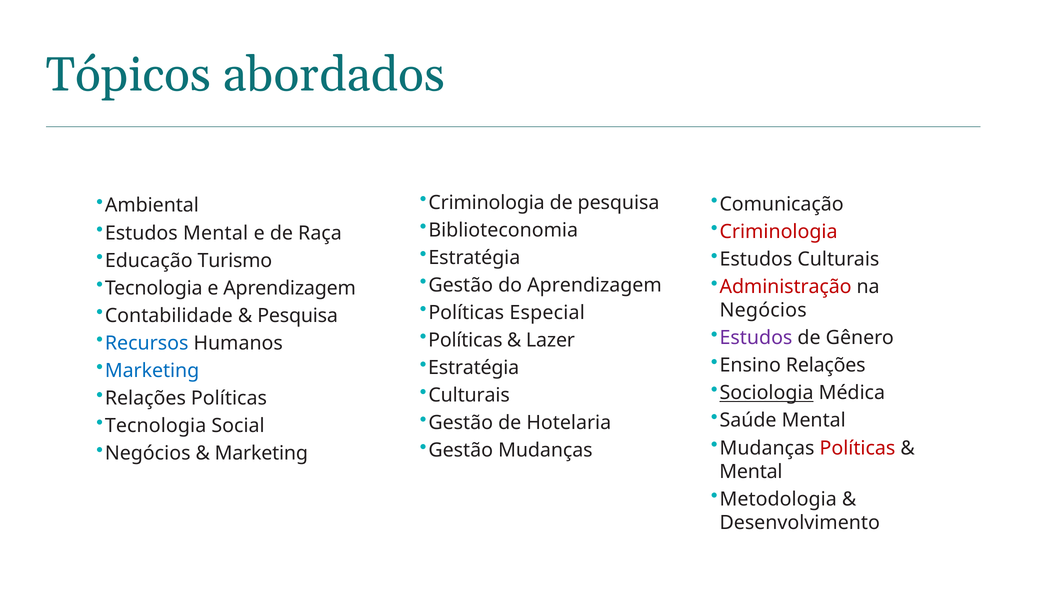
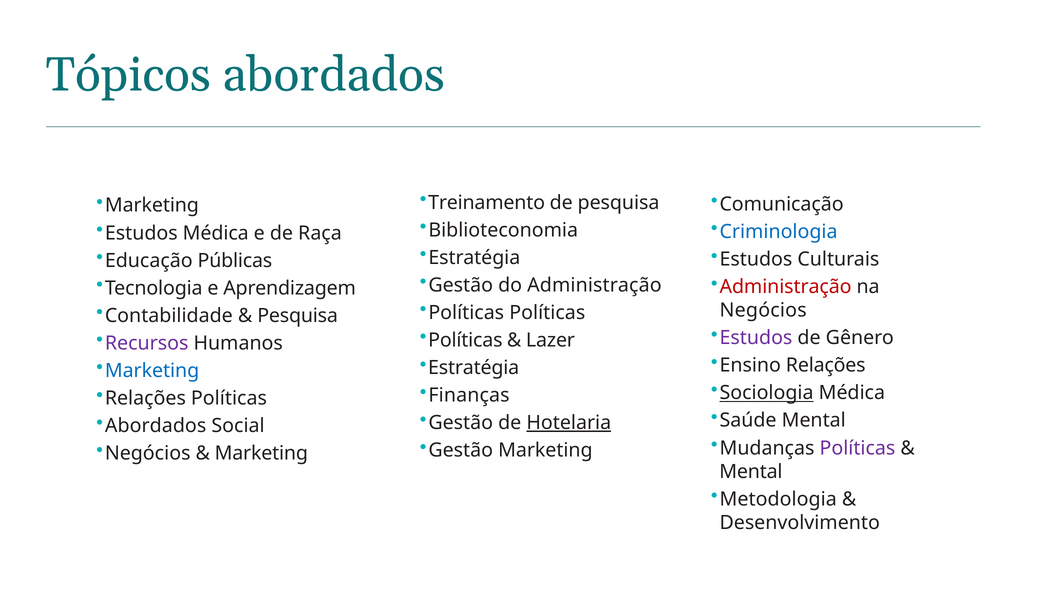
Criminologia at (487, 203): Criminologia -> Treinamento
Ambiental at (152, 205): Ambiental -> Marketing
Criminologia at (779, 232) colour: red -> blue
Estudos Mental: Mental -> Médica
Turismo: Turismo -> Públicas
do Aprendizagem: Aprendizagem -> Administração
Políticas Especial: Especial -> Políticas
Recursos colour: blue -> purple
Culturais at (469, 395): Culturais -> Finanças
Hotelaria underline: none -> present
Tecnologia at (156, 426): Tecnologia -> Abordados
Políticas at (857, 448) colour: red -> purple
Gestão Mudanças: Mudanças -> Marketing
